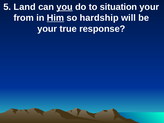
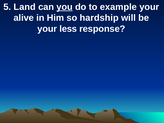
situation: situation -> example
from: from -> alive
Him underline: present -> none
true: true -> less
